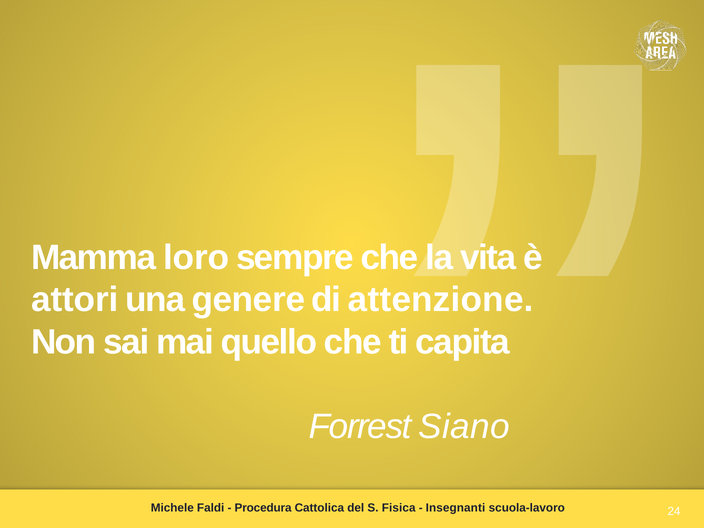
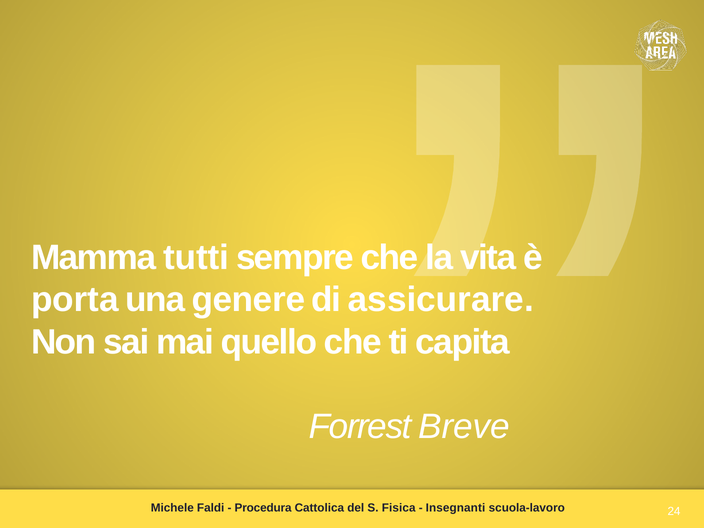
loro: loro -> tutti
attori: attori -> porta
attenzione: attenzione -> assicurare
Siano: Siano -> Breve
